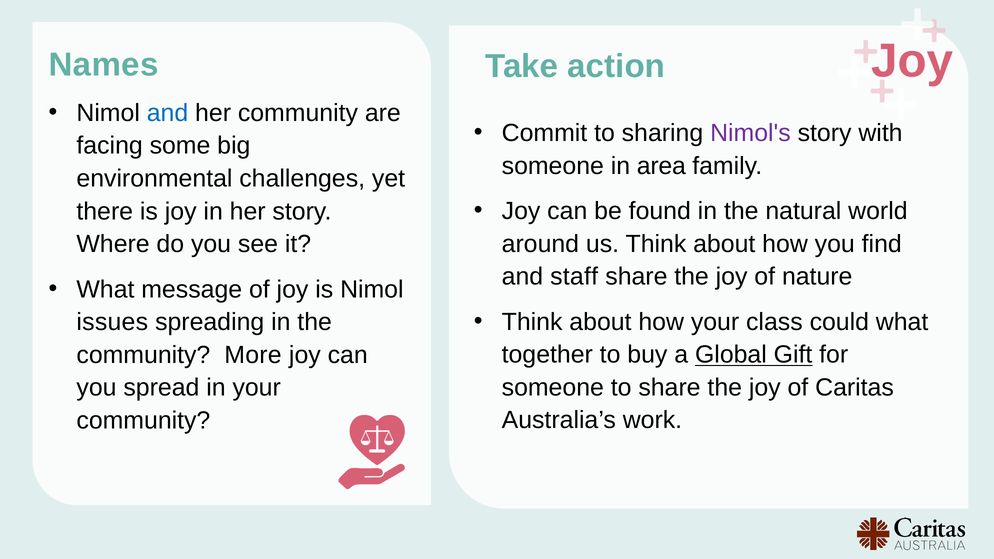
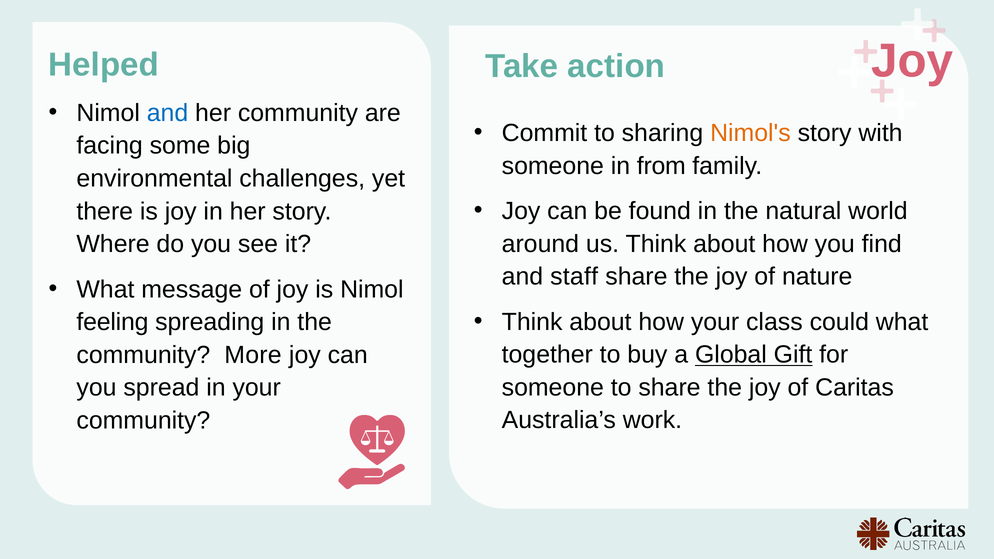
Names: Names -> Helped
Nimol's colour: purple -> orange
area: area -> from
issues: issues -> feeling
